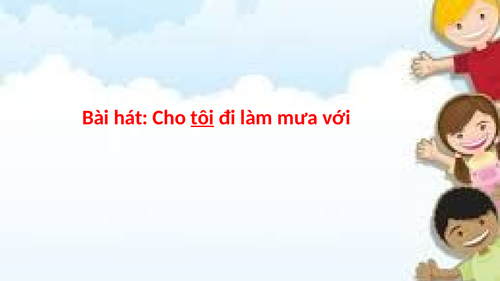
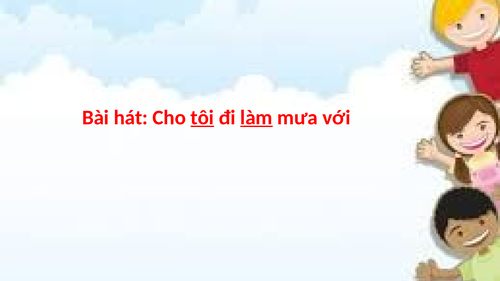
làm underline: none -> present
